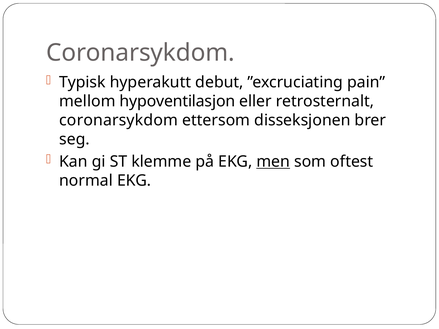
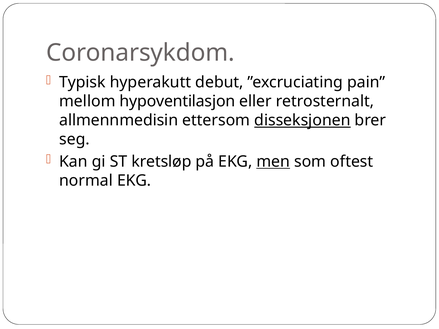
coronarsykdom at (119, 120): coronarsykdom -> allmennmedisin
disseksjonen underline: none -> present
klemme: klemme -> kretsløp
